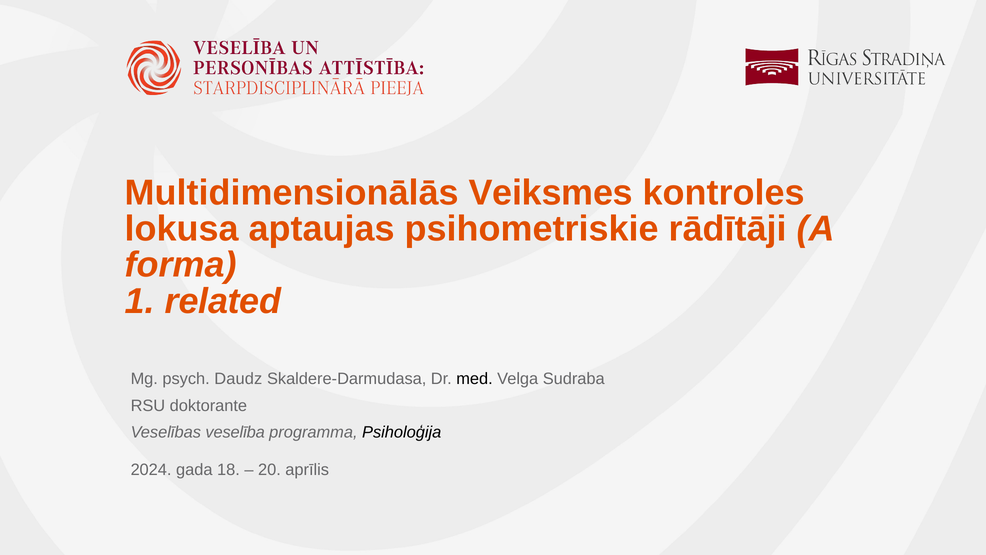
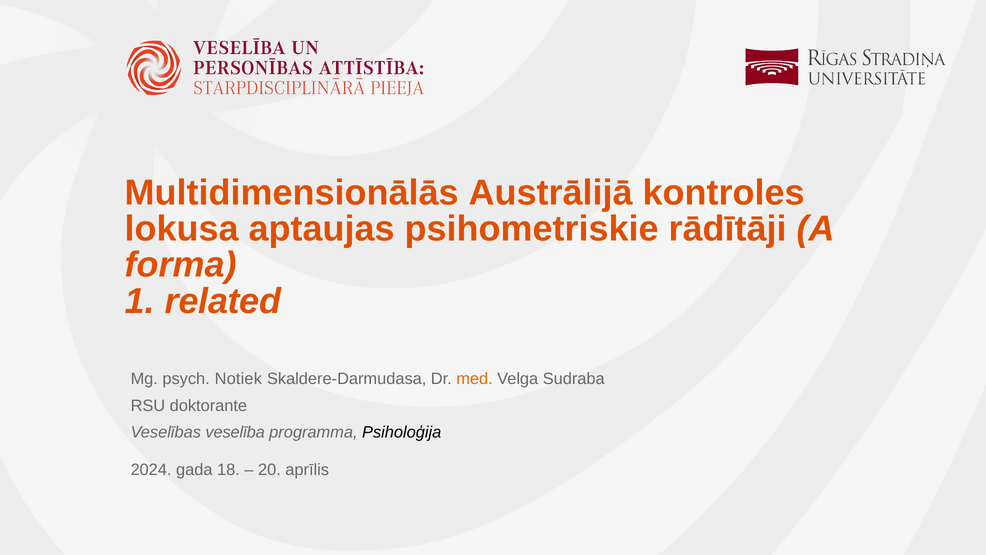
Veiksmes: Veiksmes -> Austrālijā
Daudz: Daudz -> Notiek
med colour: black -> orange
